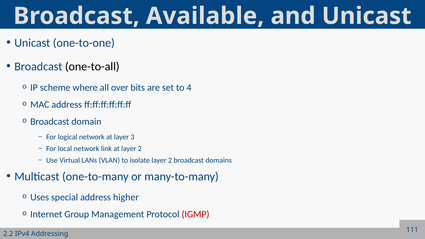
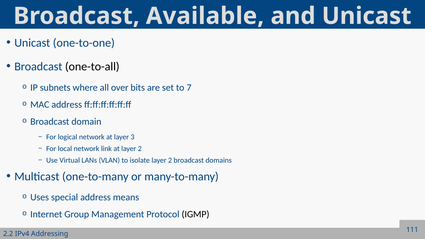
scheme: scheme -> subnets
4: 4 -> 7
higher: higher -> means
IGMP colour: red -> black
